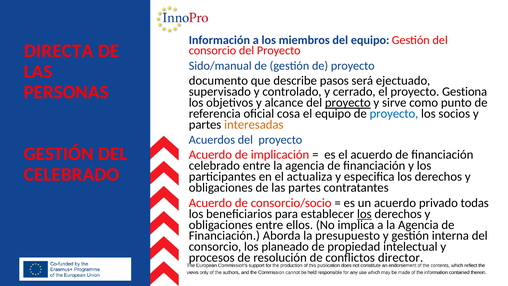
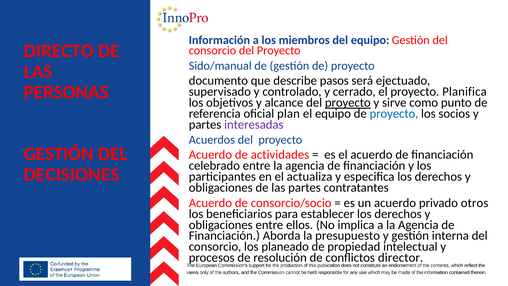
DIRECTA: DIRECTA -> DIRECTO
Gestiona: Gestiona -> Planifica
cosa: cosa -> plan
interesadas colour: orange -> purple
implicación: implicación -> actividades
CELEBRADO at (72, 174): CELEBRADO -> DECISIONES
todas: todas -> otros
los at (364, 214) underline: present -> none
